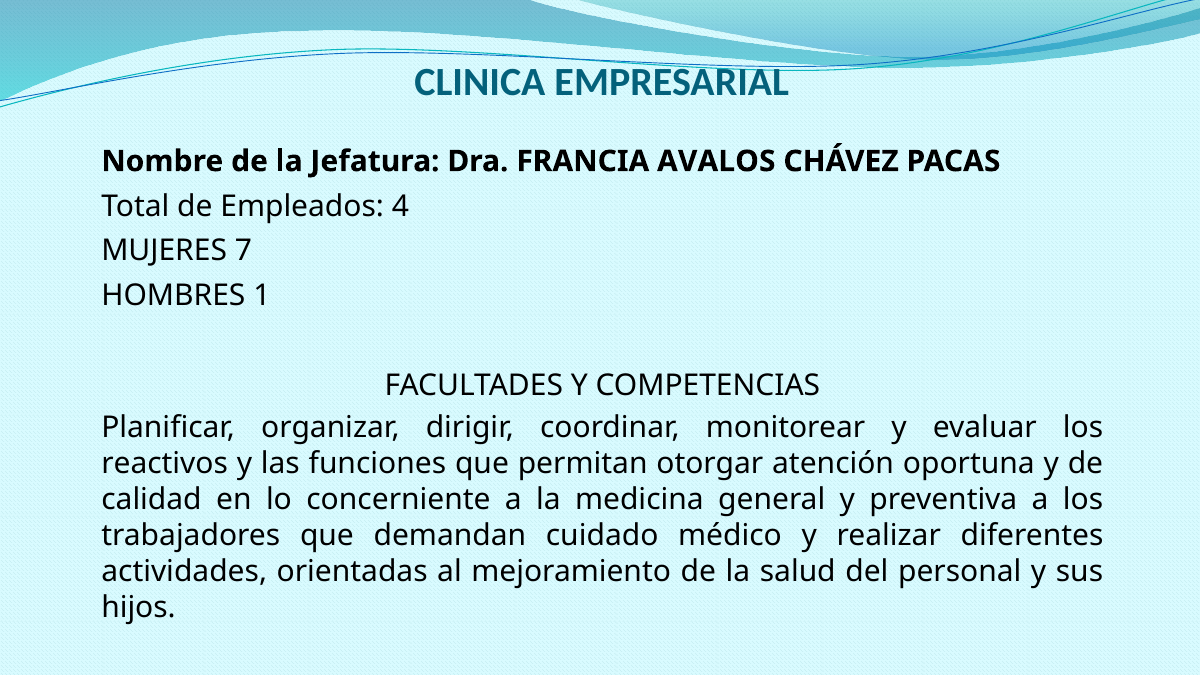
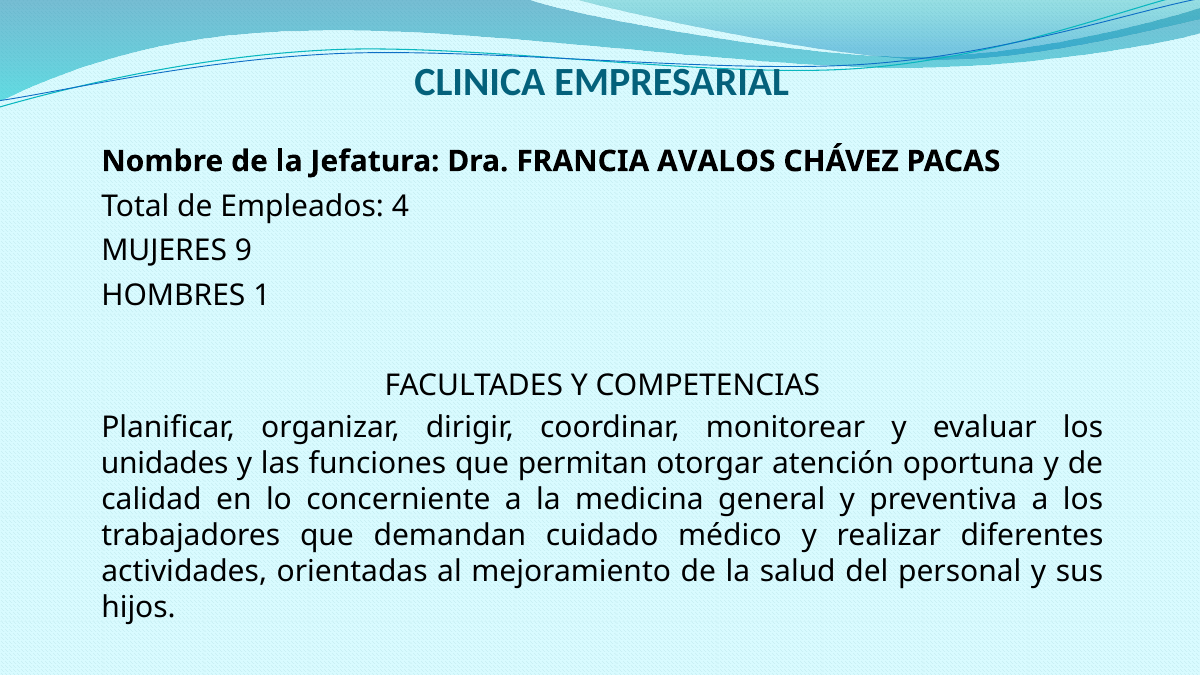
7: 7 -> 9
reactivos: reactivos -> unidades
